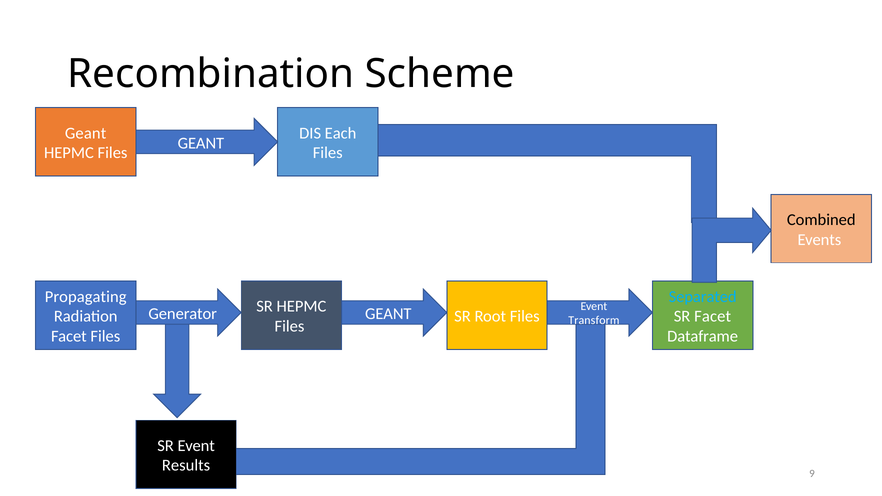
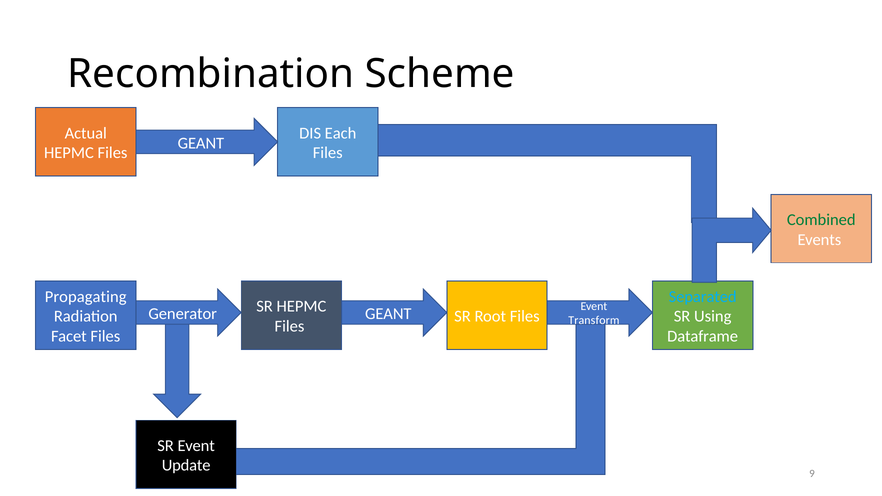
Geant at (86, 133): Geant -> Actual
Combined colour: black -> green
SR Facet: Facet -> Using
Results: Results -> Update
